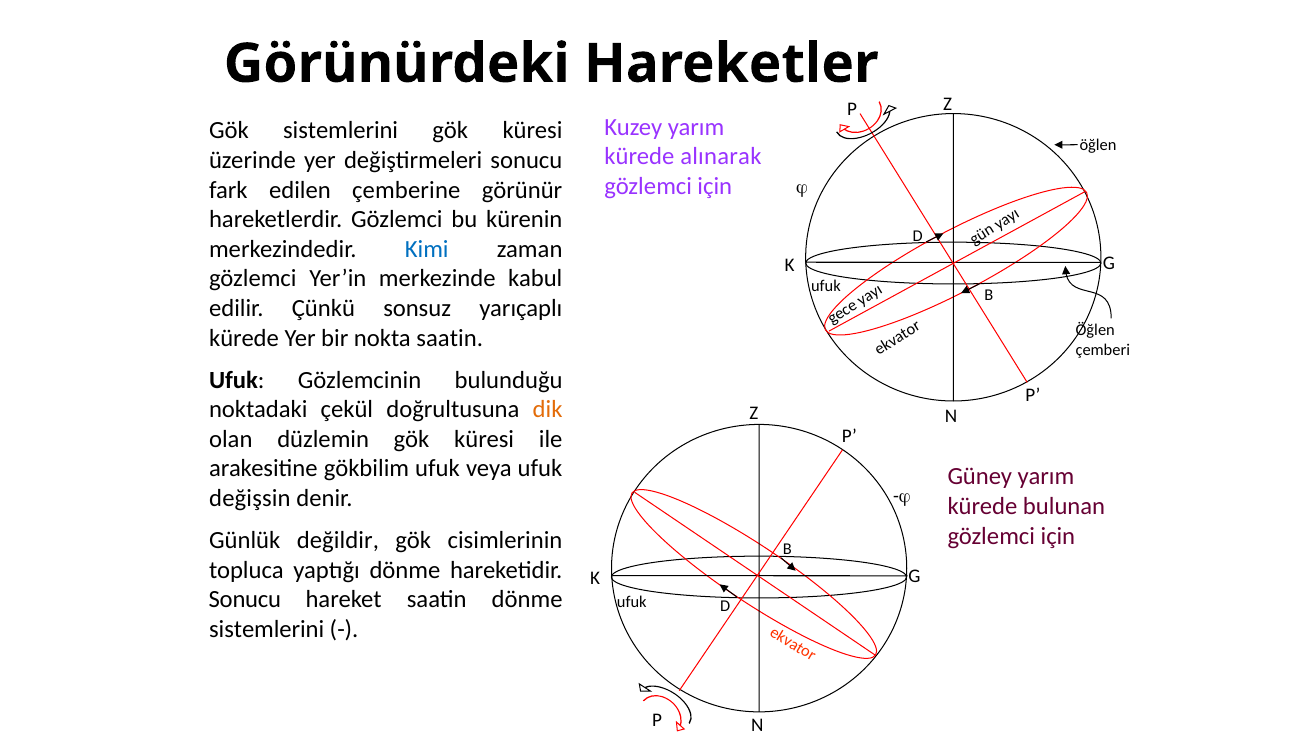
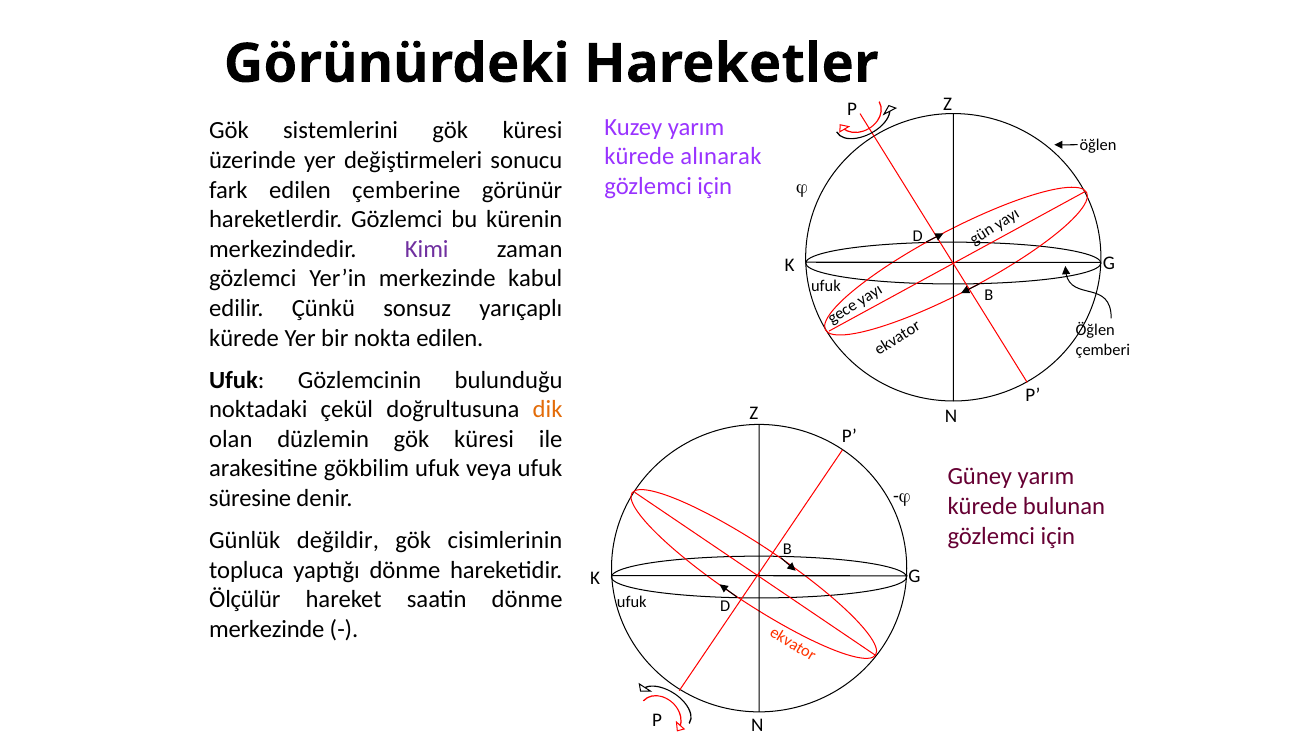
Kimi colour: blue -> purple
nokta saatin: saatin -> edilen
değişsin: değişsin -> süresine
Sonucu at (245, 600): Sonucu -> Ölçülür
sistemlerini at (267, 629): sistemlerini -> merkezinde
